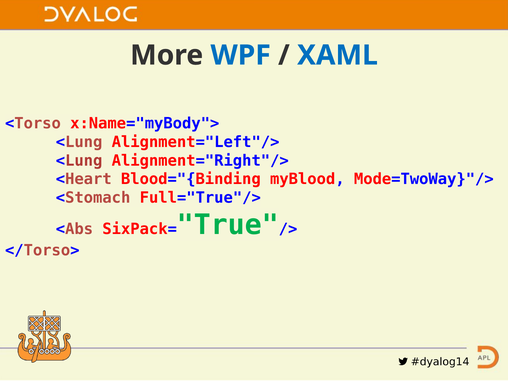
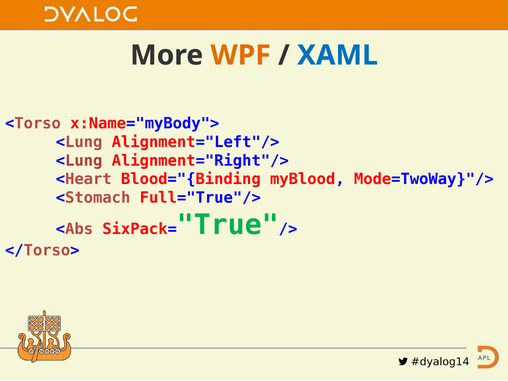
WPF colour: blue -> orange
